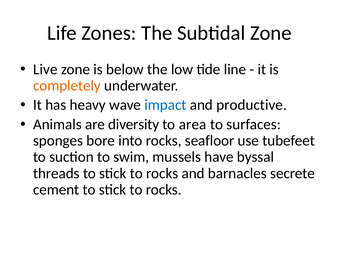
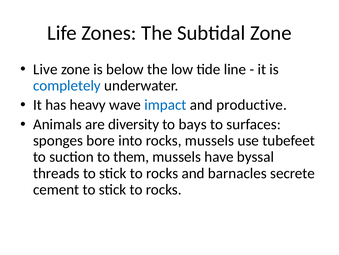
completely colour: orange -> blue
area: area -> bays
rocks seafloor: seafloor -> mussels
swim: swim -> them
